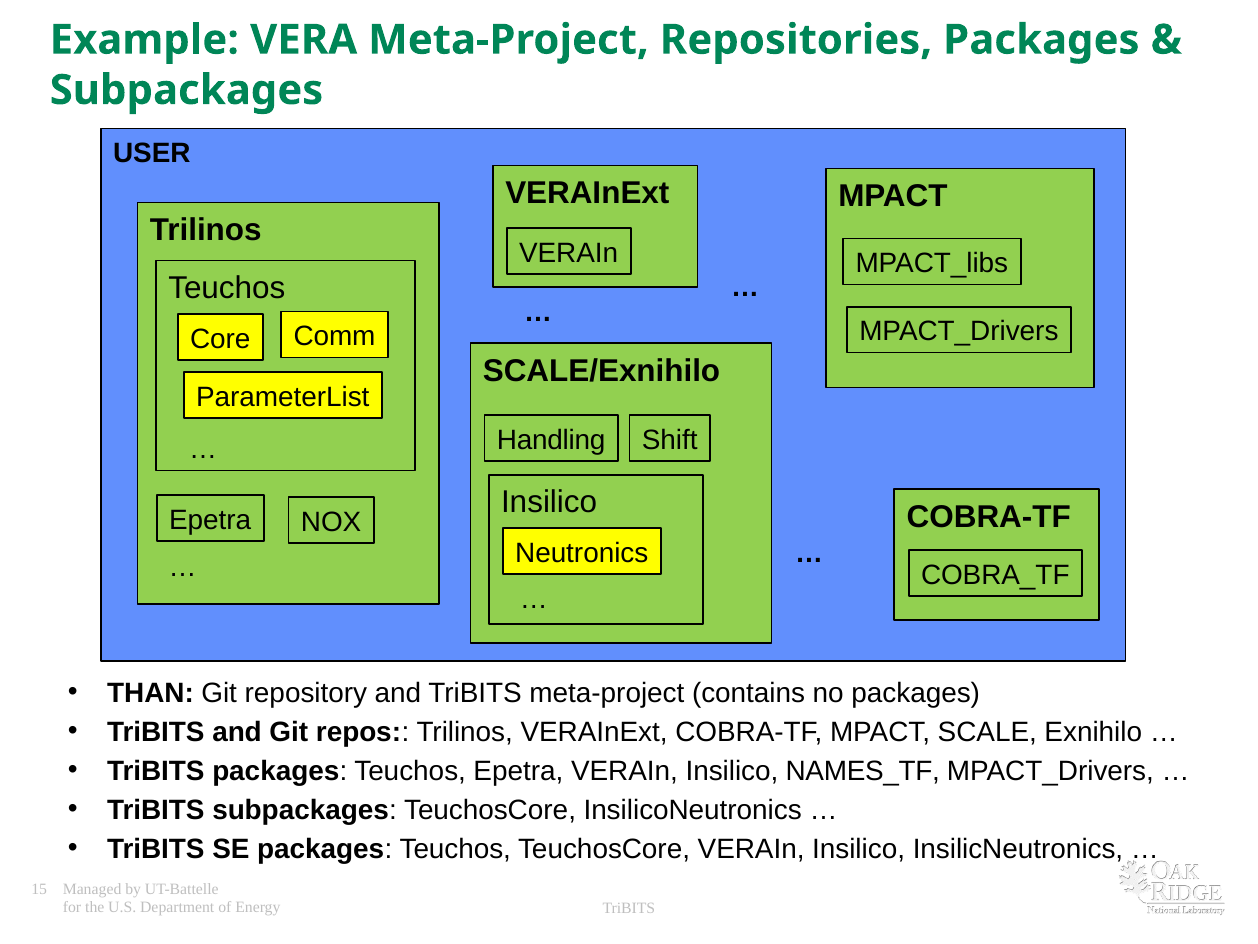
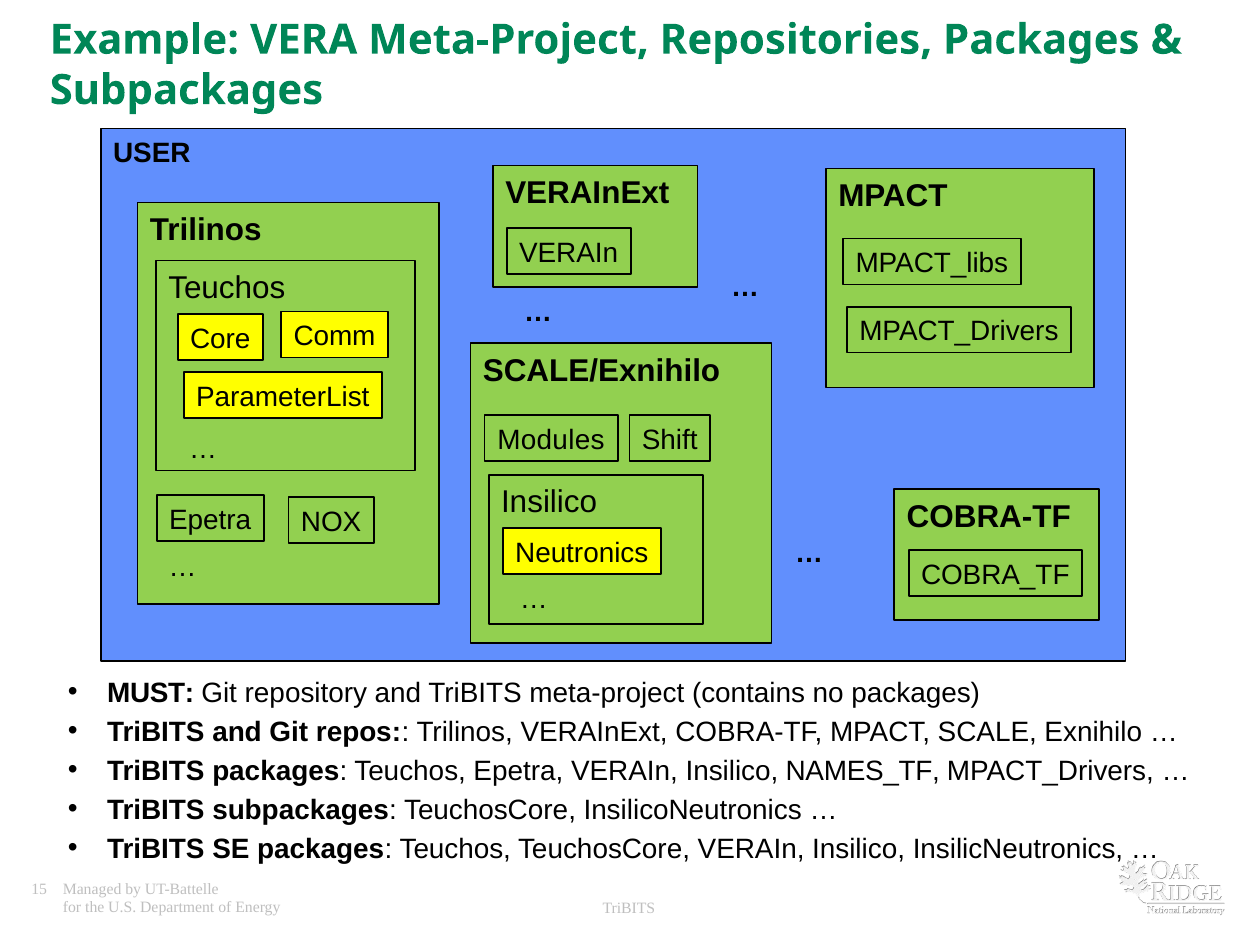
Handling: Handling -> Modules
THAN: THAN -> MUST
